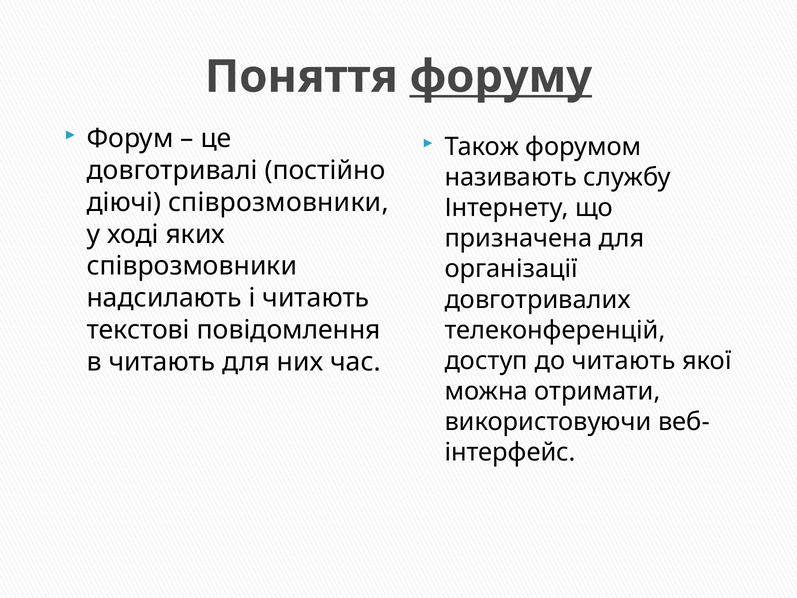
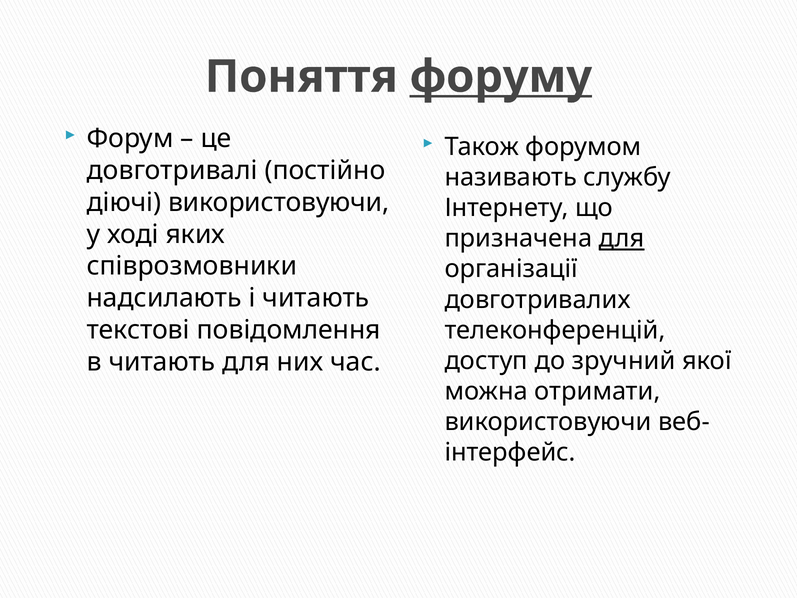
діючі співрозмовники: співрозмовники -> використовуючи
для at (622, 238) underline: none -> present
до читають: читають -> зручний
